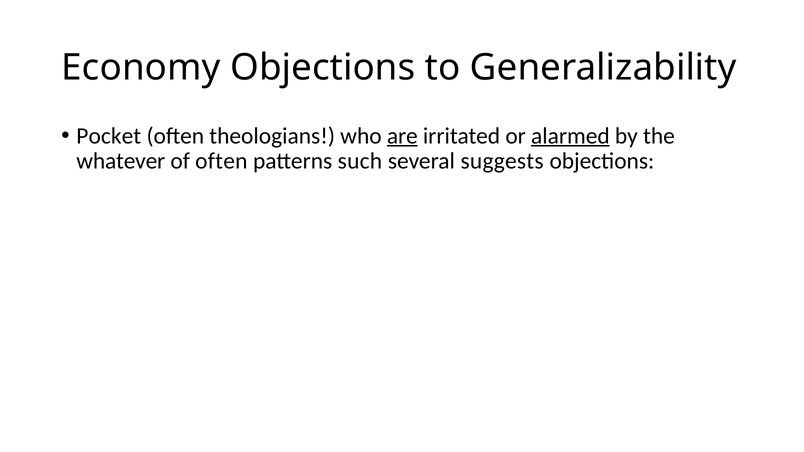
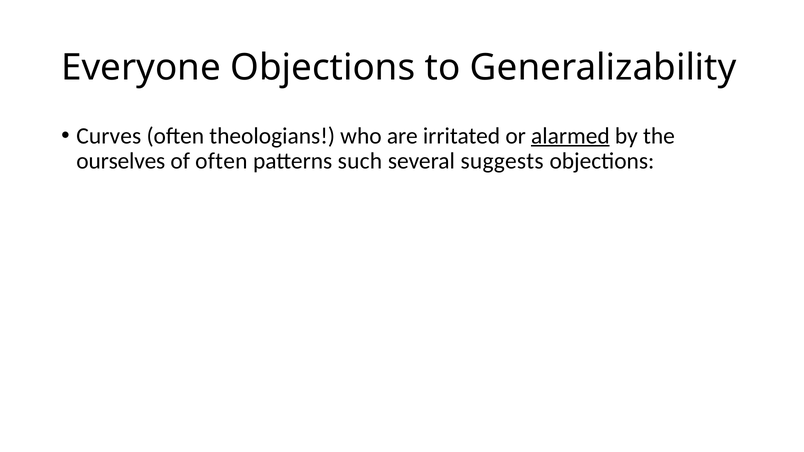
Economy: Economy -> Everyone
Pocket: Pocket -> Curves
are underline: present -> none
whatever: whatever -> ourselves
